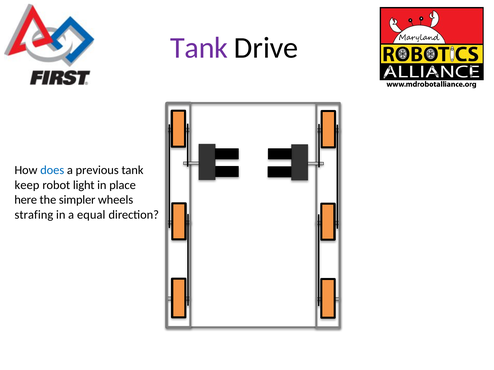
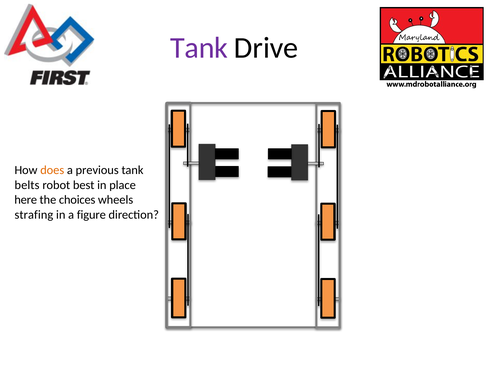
does colour: blue -> orange
keep: keep -> belts
light: light -> best
simpler: simpler -> choices
equal: equal -> figure
